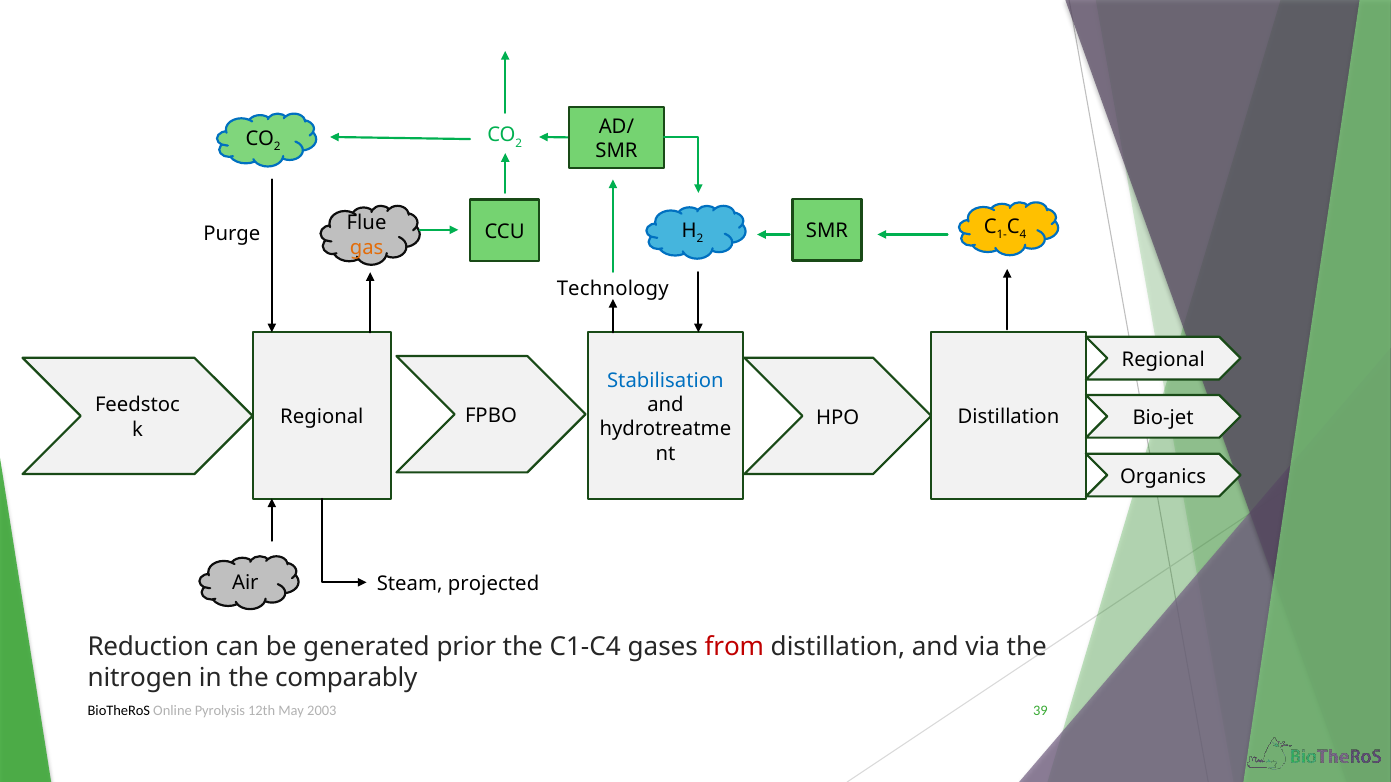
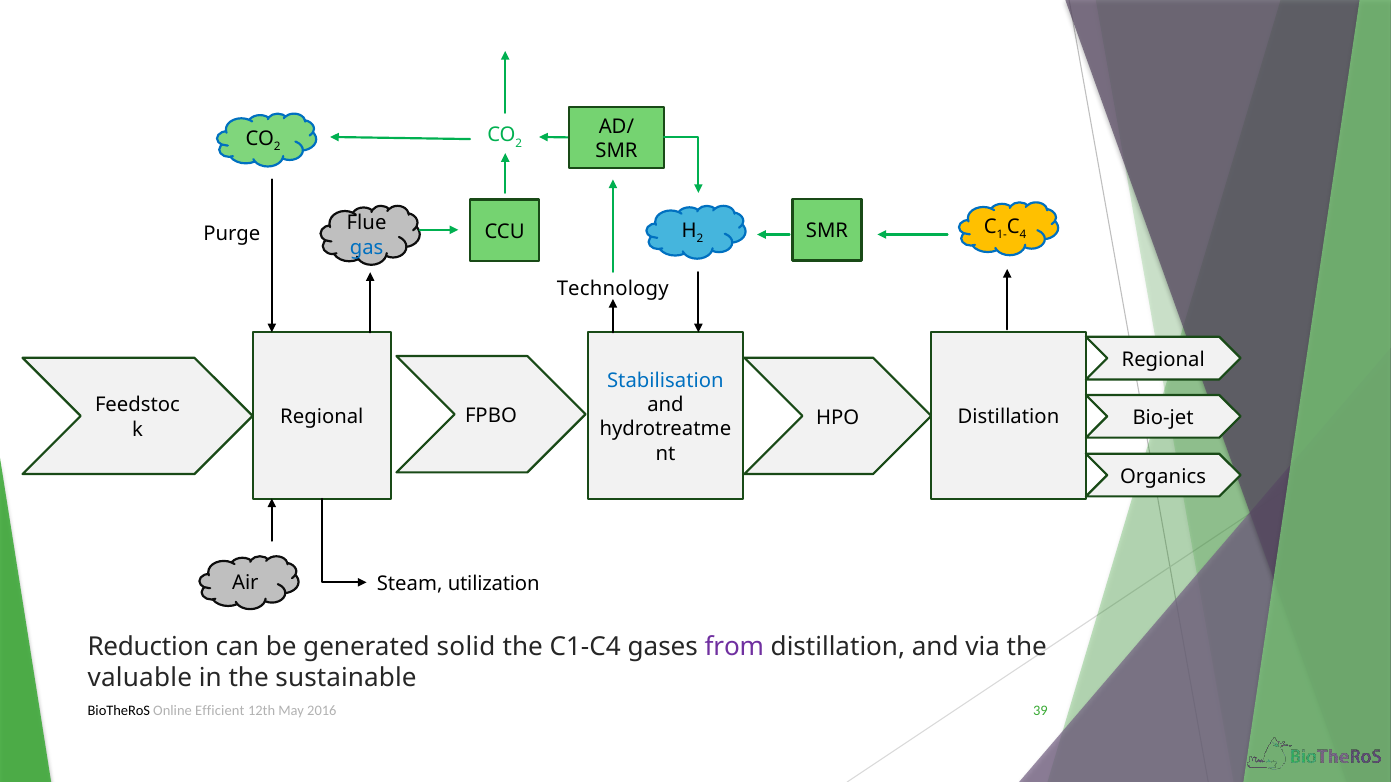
gas colour: orange -> blue
projected: projected -> utilization
prior: prior -> solid
from colour: red -> purple
nitrogen: nitrogen -> valuable
comparably: comparably -> sustainable
Pyrolysis: Pyrolysis -> Efficient
2003: 2003 -> 2016
